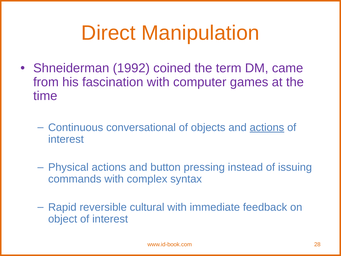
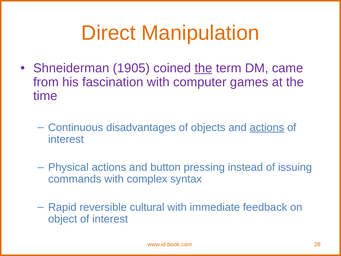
1992: 1992 -> 1905
the at (203, 68) underline: none -> present
conversational: conversational -> disadvantages
